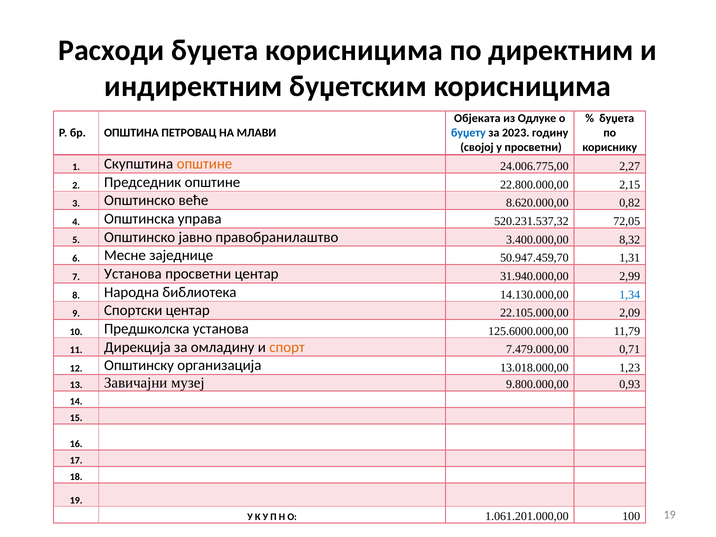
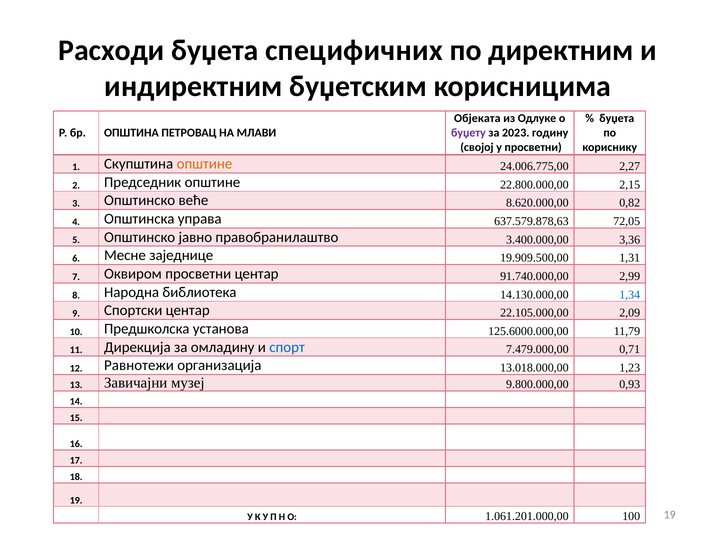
буџета корисницима: корисницима -> специфичних
буџету colour: blue -> purple
520.231.537,32: 520.231.537,32 -> 637.579.878,63
8,32: 8,32 -> 3,36
50.947.459,70: 50.947.459,70 -> 19.909.500,00
7 Установа: Установа -> Оквиром
31.940.000,00: 31.940.000,00 -> 91.740.000,00
спорт colour: orange -> blue
Општинску: Општинску -> Равнотежи
